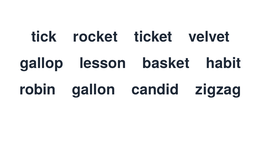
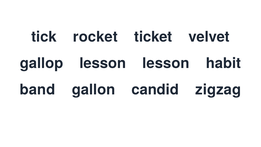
lesson basket: basket -> lesson
robin: robin -> band
